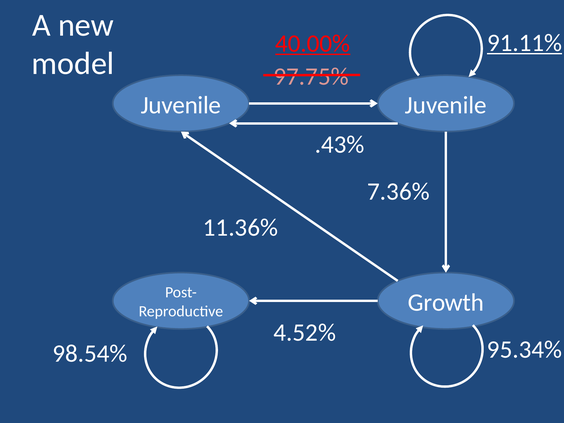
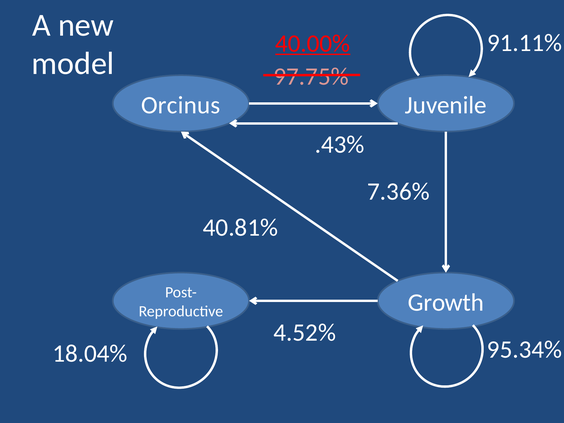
91.11% underline: present -> none
Juvenile at (181, 105): Juvenile -> Orcinus
11.36%: 11.36% -> 40.81%
98.54%: 98.54% -> 18.04%
